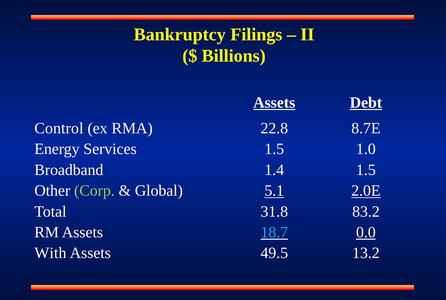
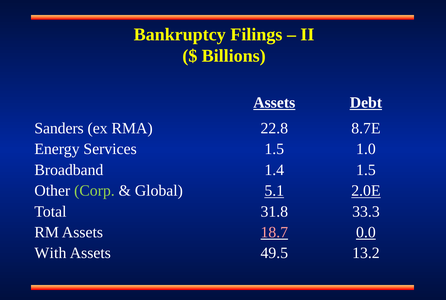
Control: Control -> Sanders
83.2: 83.2 -> 33.3
18.7 colour: light blue -> pink
